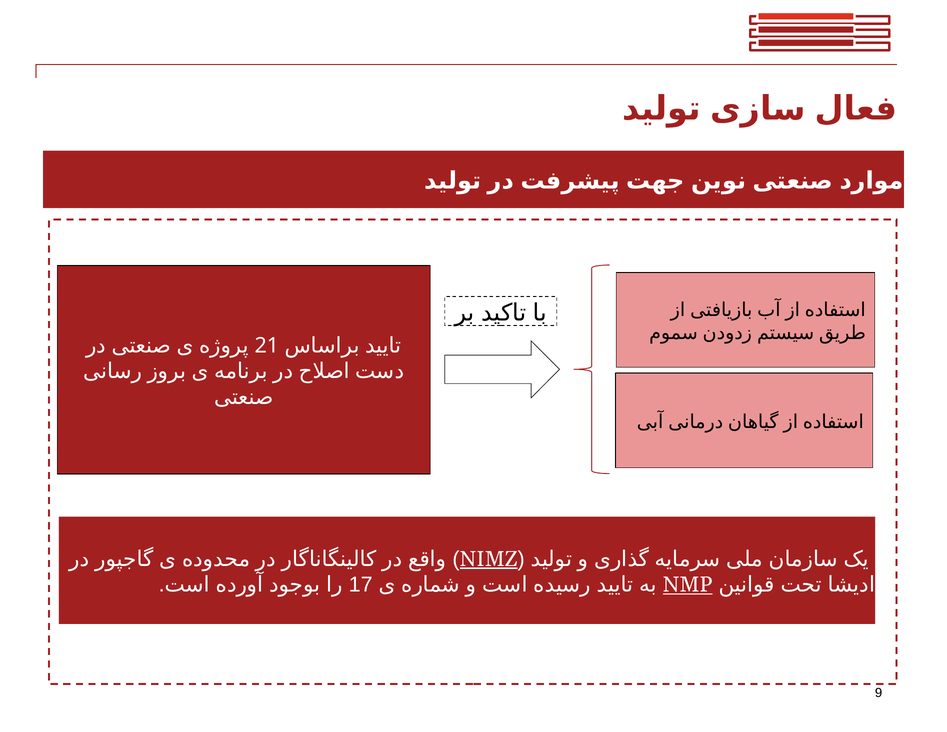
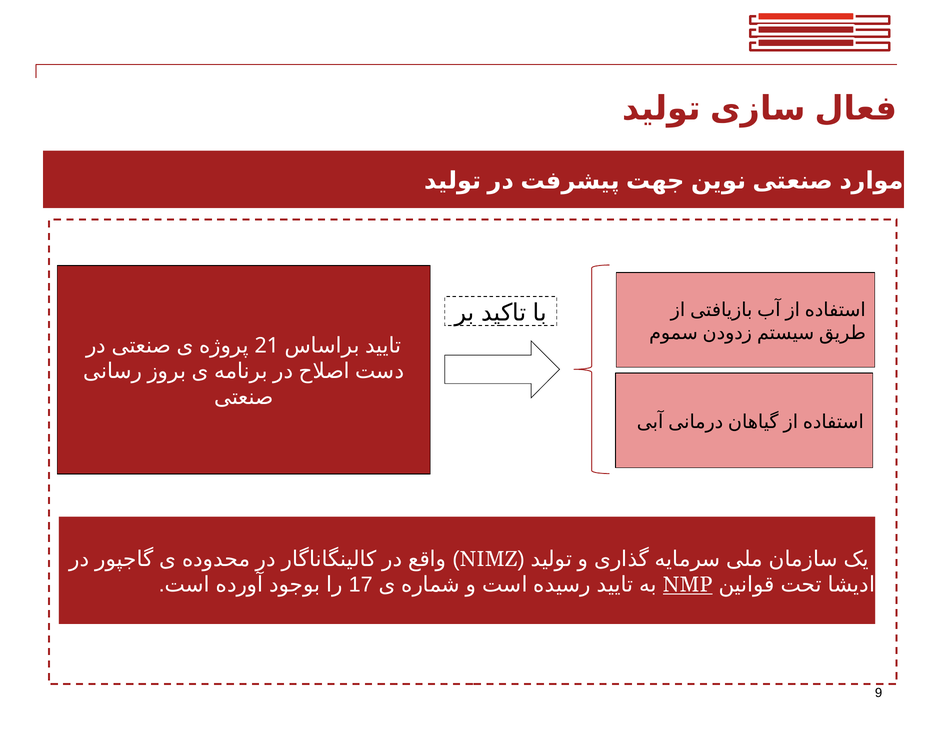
NIMZ underline: present -> none
